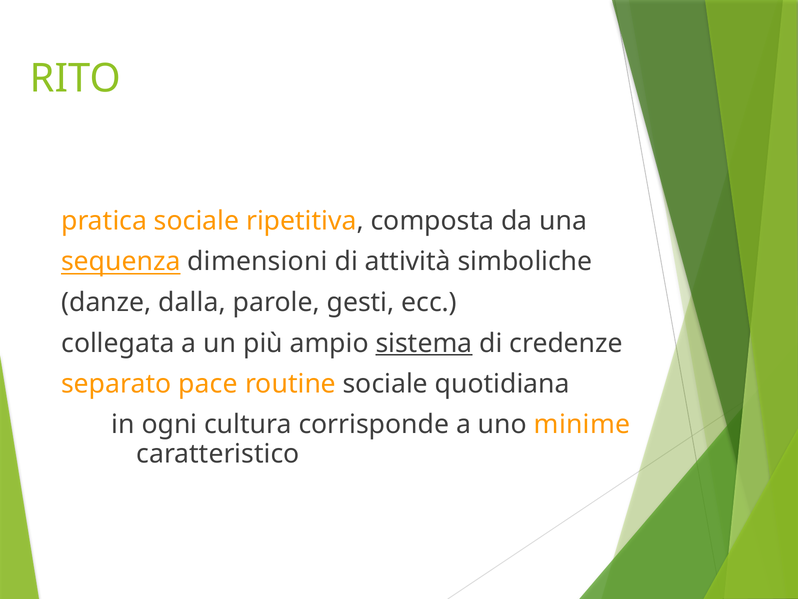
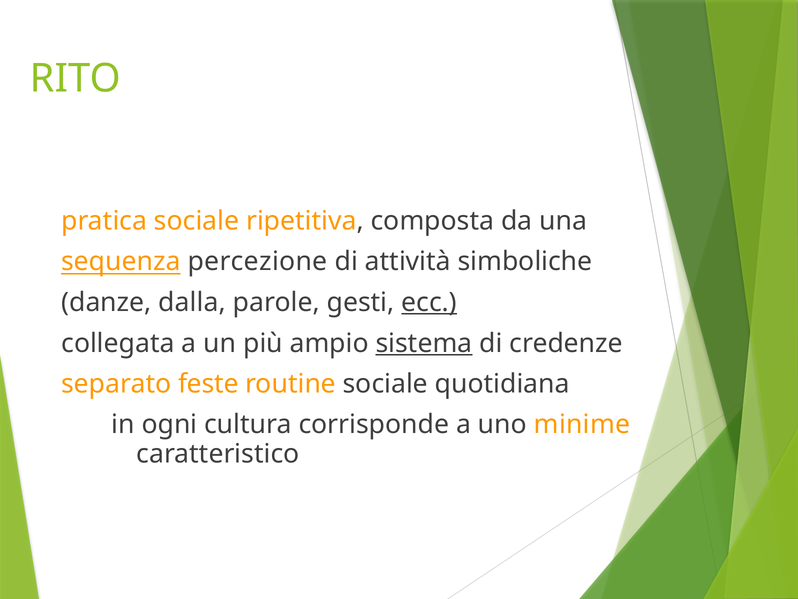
dimensioni: dimensioni -> percezione
ecc underline: none -> present
pace: pace -> feste
